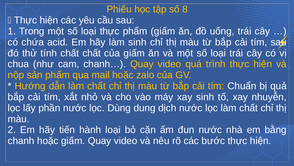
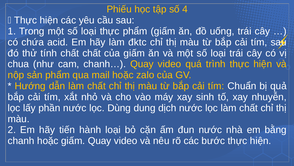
8: 8 -> 4
làm sinh: sinh -> đktc
